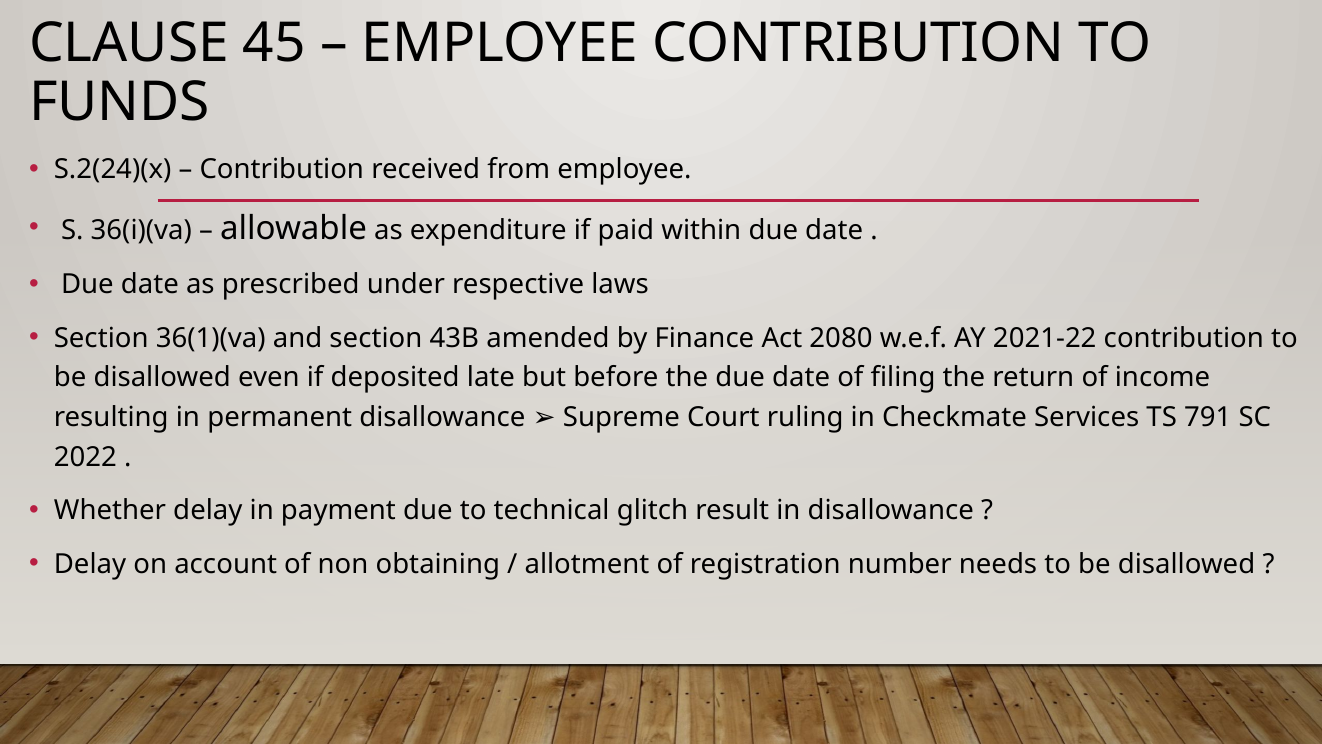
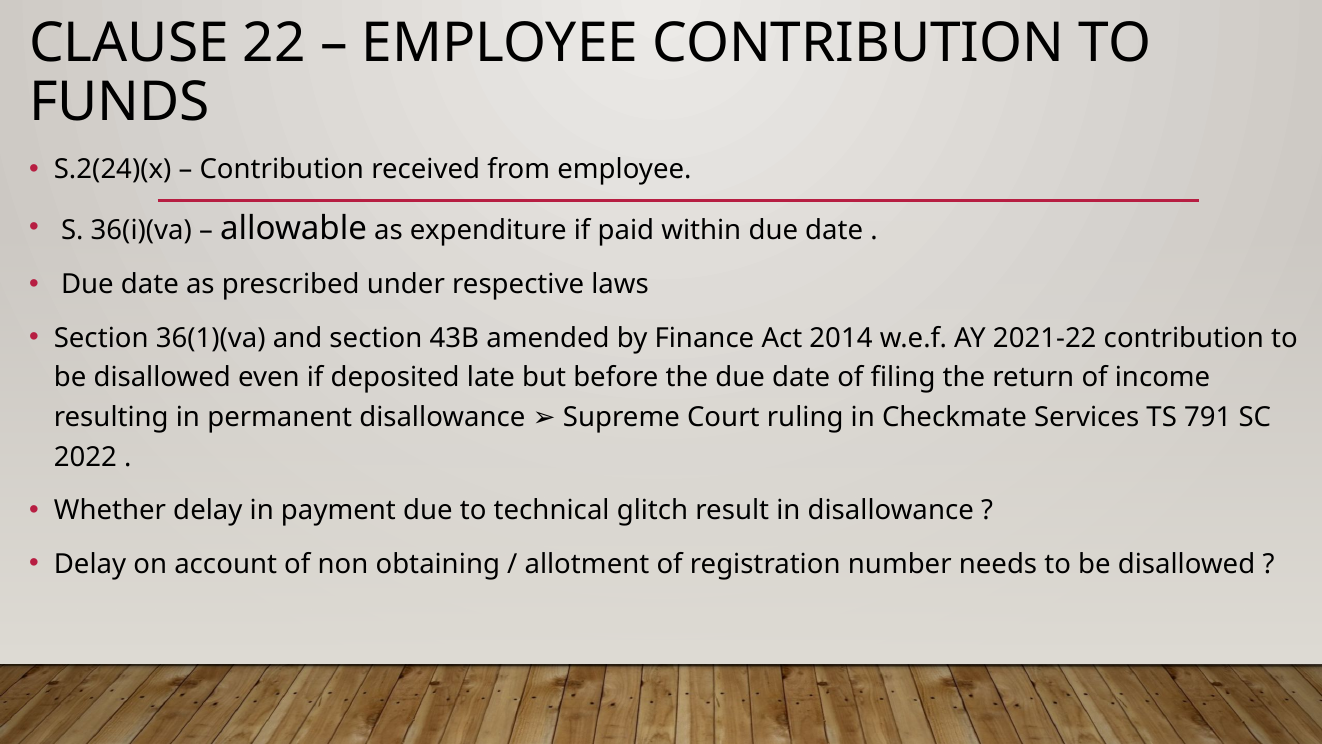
45: 45 -> 22
2080: 2080 -> 2014
